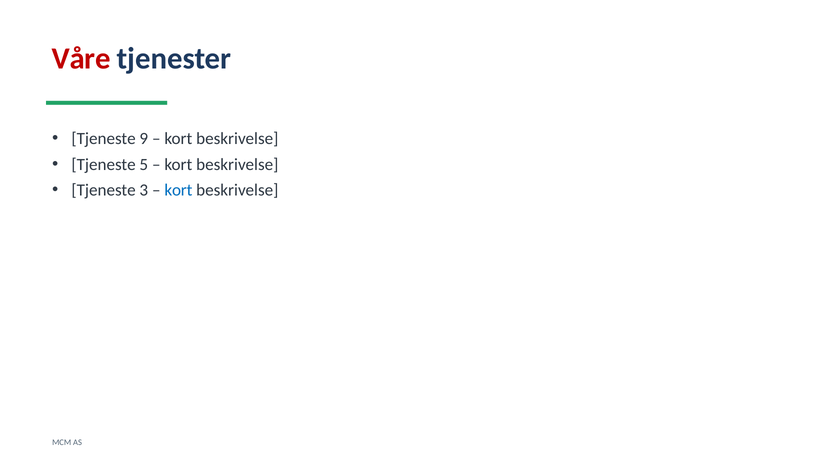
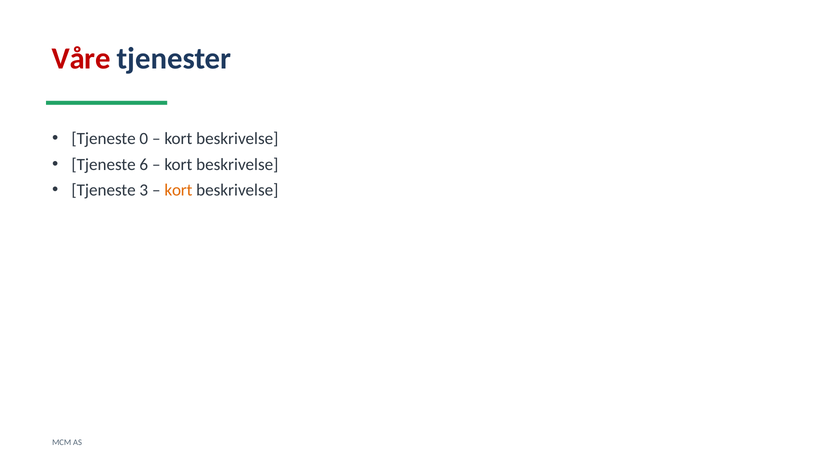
9: 9 -> 0
5: 5 -> 6
kort at (178, 190) colour: blue -> orange
